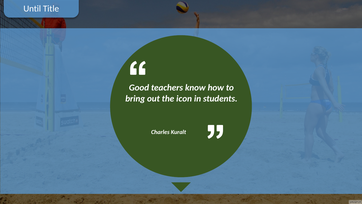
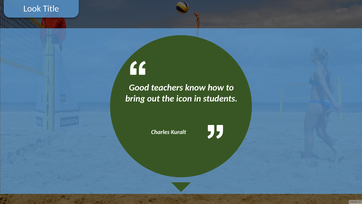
Until: Until -> Look
